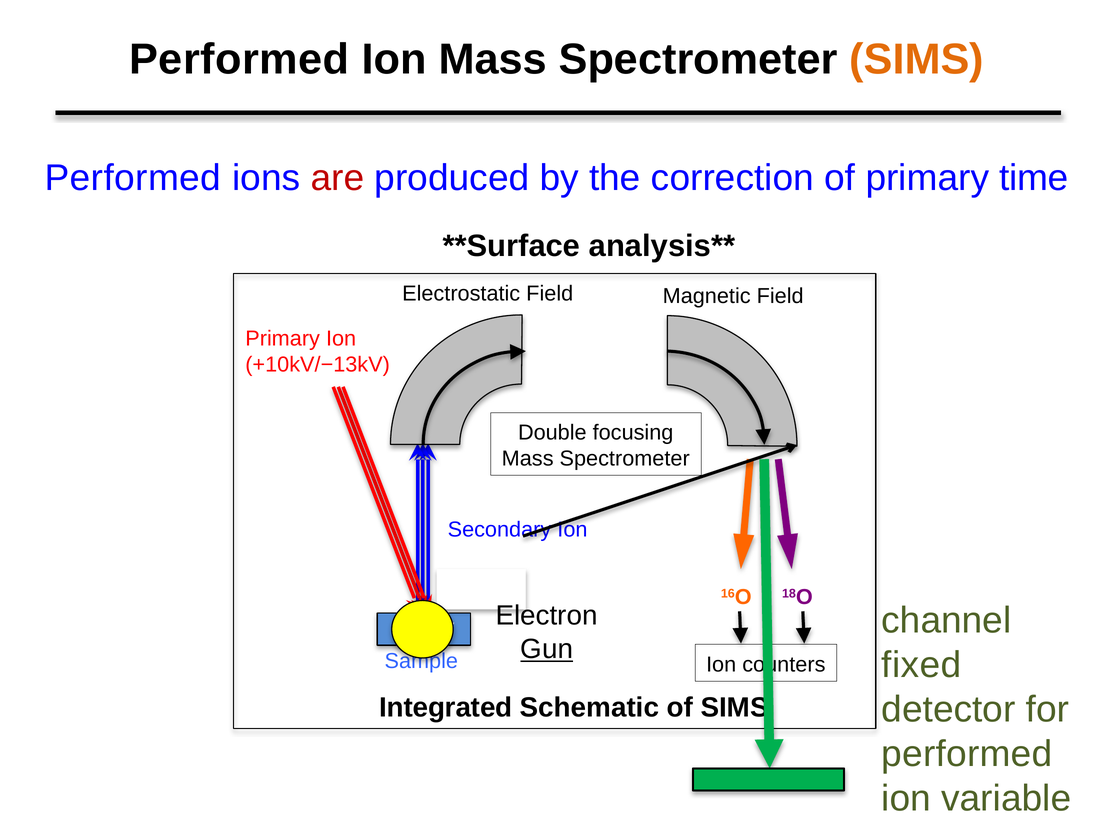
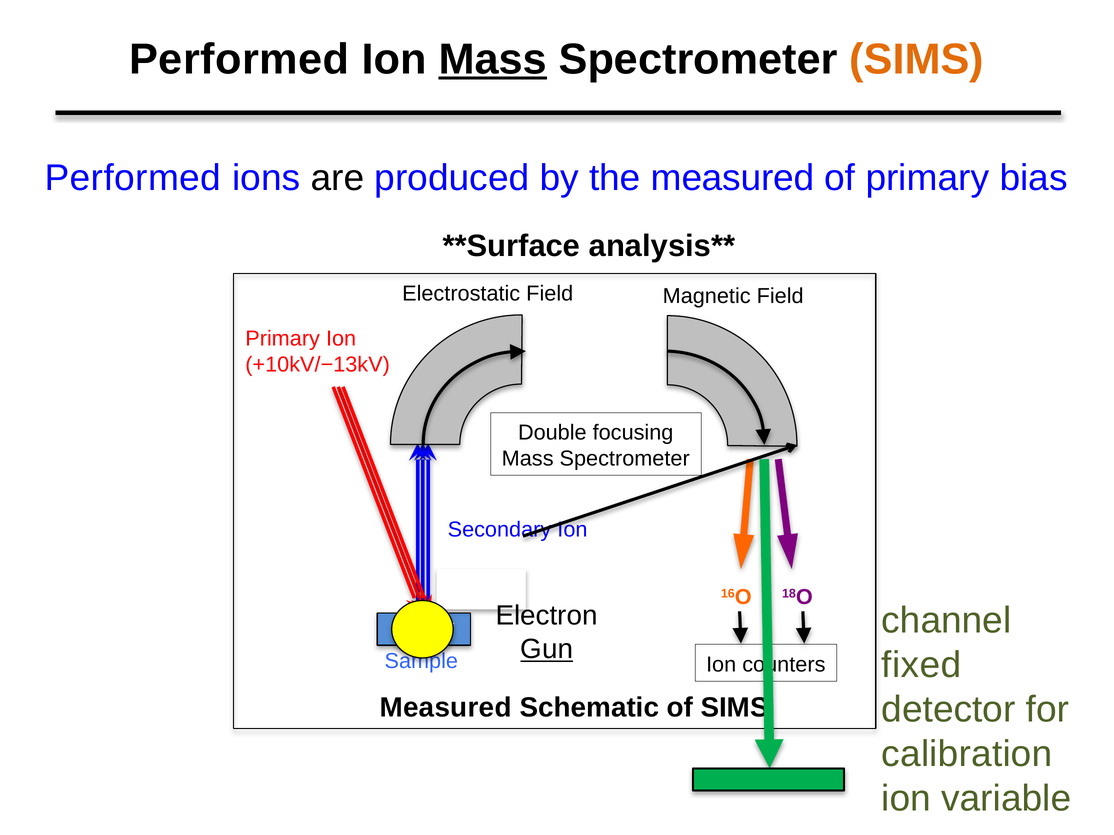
Mass at (493, 59) underline: none -> present
are colour: red -> black
the correction: correction -> measured
time: time -> bias
Integrated at (446, 708): Integrated -> Measured
performed at (967, 755): performed -> calibration
